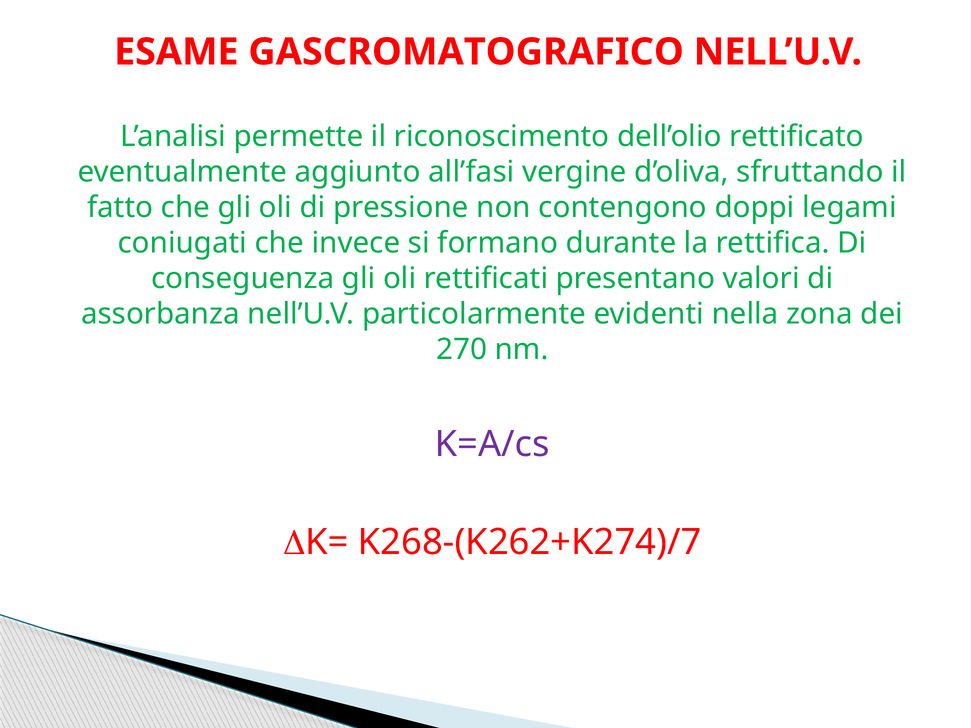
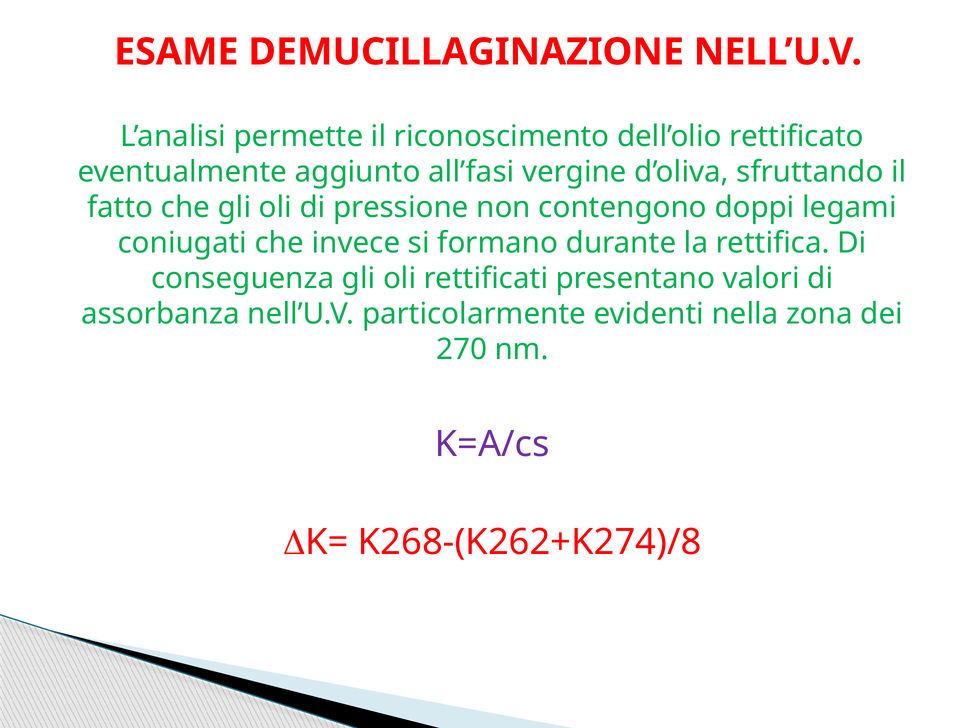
GASCROMATOGRAFICO: GASCROMATOGRAFICO -> DEMUCILLAGINAZIONE
K268-(K262+K274)/7: K268-(K262+K274)/7 -> K268-(K262+K274)/8
